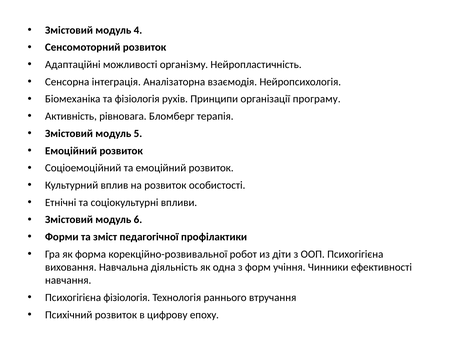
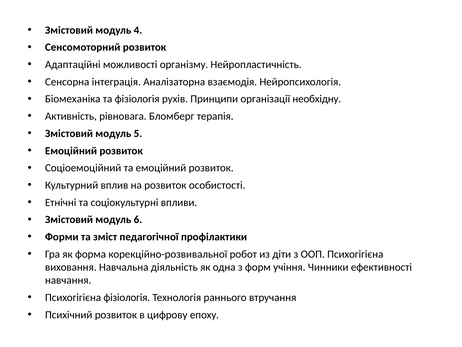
програму: програму -> необхідну
